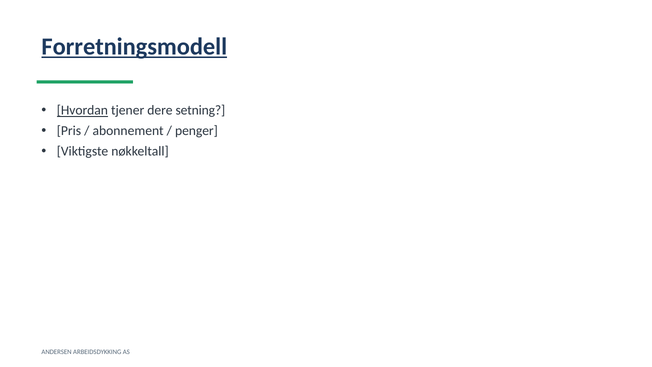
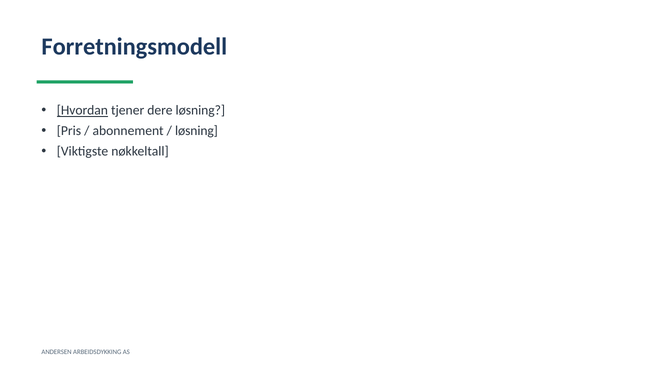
Forretningsmodell underline: present -> none
dere setning: setning -> løsning
penger at (196, 131): penger -> løsning
